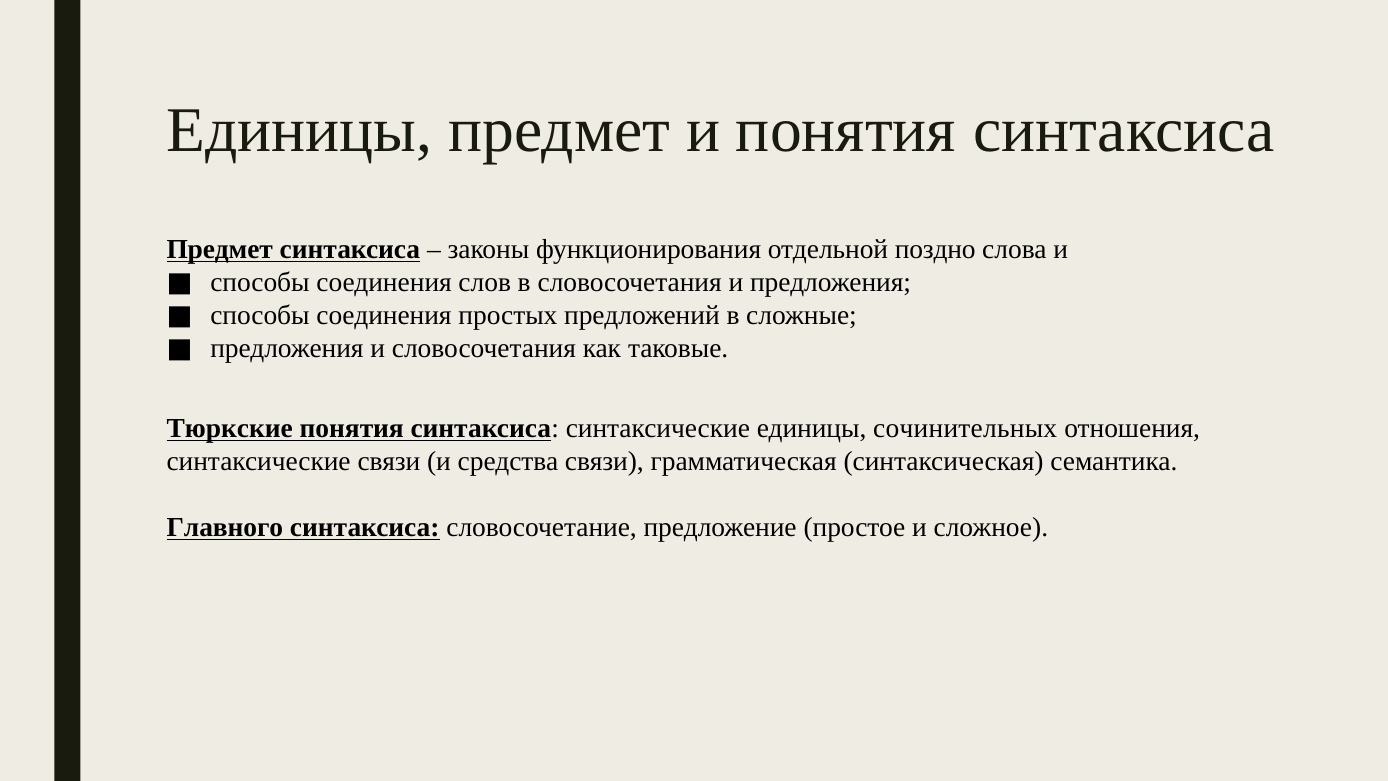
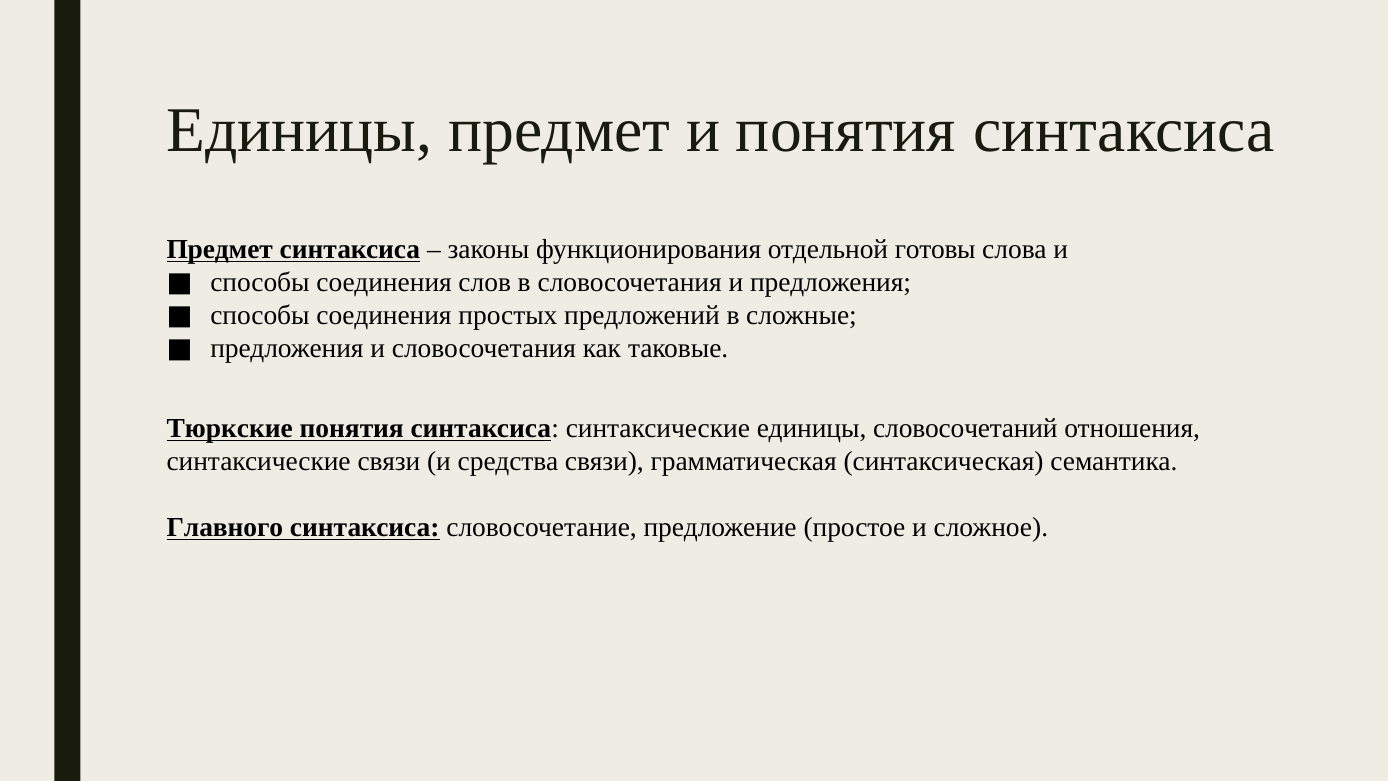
поздно: поздно -> готовы
сочинительных: сочинительных -> словосочетаний
